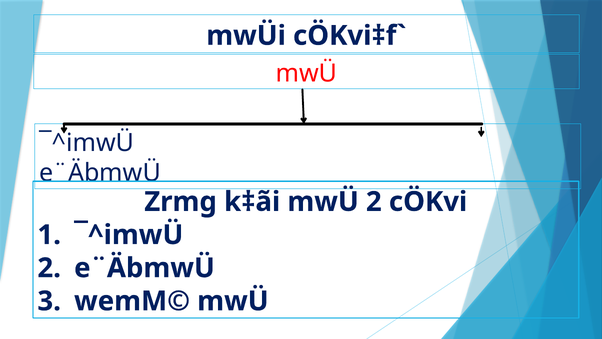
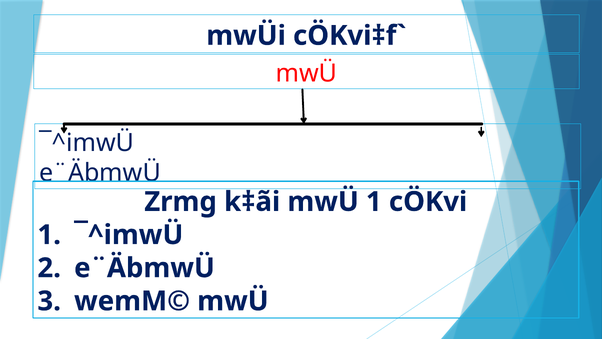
mwÜ 2: 2 -> 1
